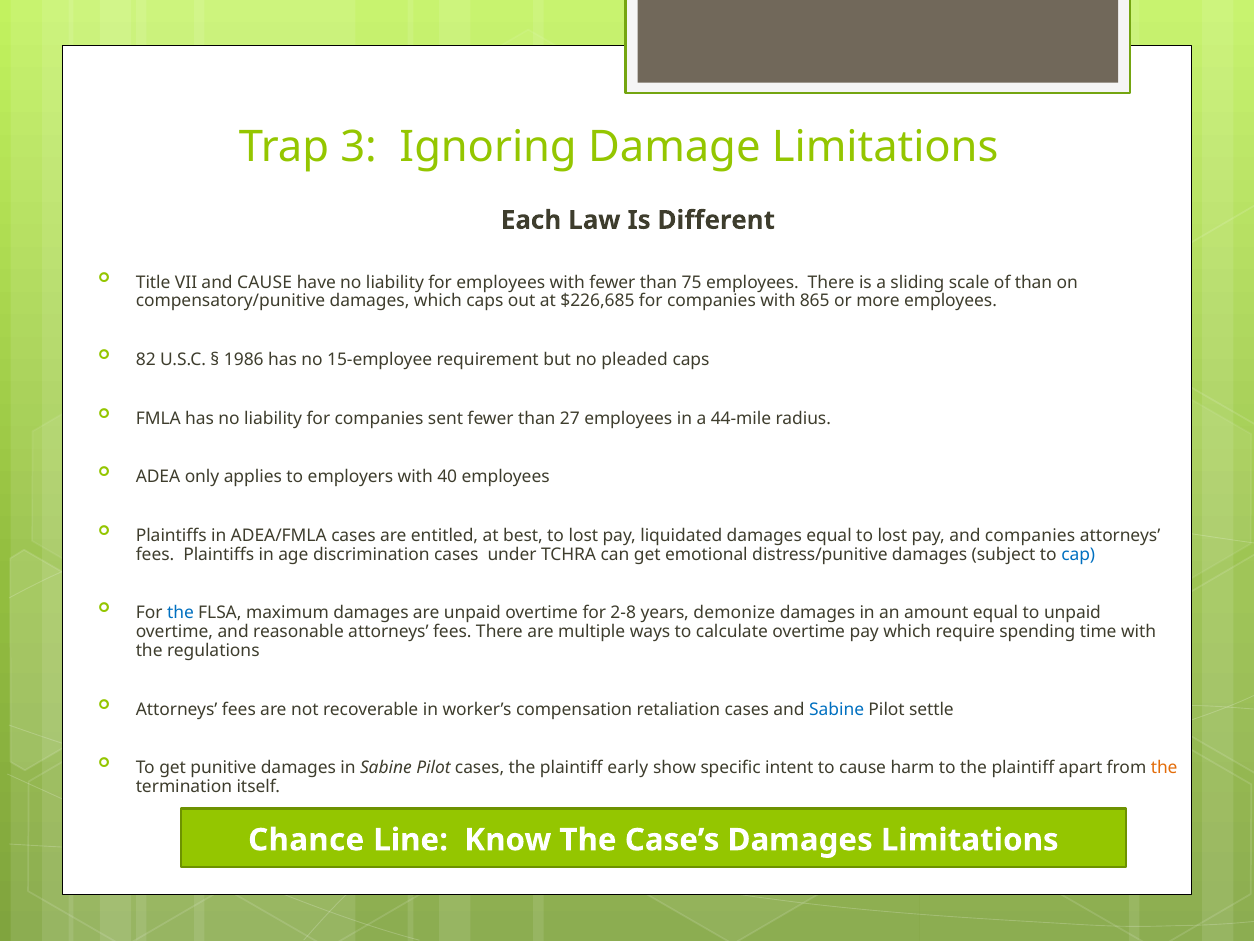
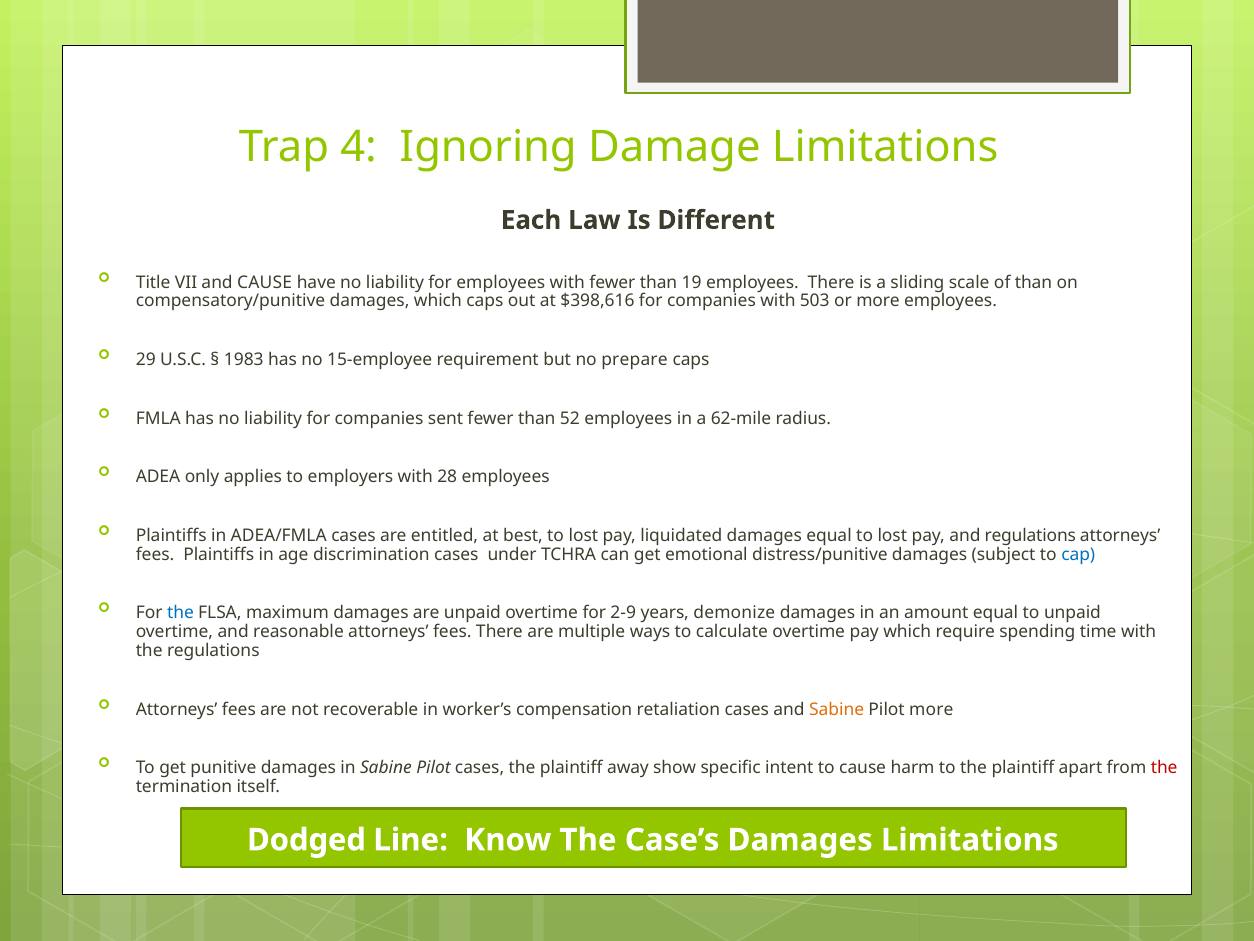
3: 3 -> 4
75: 75 -> 19
$226,685: $226,685 -> $398,616
865: 865 -> 503
82: 82 -> 29
1986: 1986 -> 1983
pleaded: pleaded -> prepare
27: 27 -> 52
44-mile: 44-mile -> 62-mile
40: 40 -> 28
and companies: companies -> regulations
2-8: 2-8 -> 2-9
Sabine at (837, 709) colour: blue -> orange
Pilot settle: settle -> more
early: early -> away
the at (1164, 767) colour: orange -> red
Chance: Chance -> Dodged
